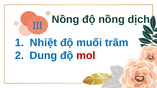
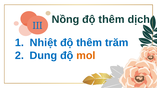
Nồng độ nồng: nồng -> thêm
muối at (89, 43): muối -> thêm
mol colour: red -> orange
